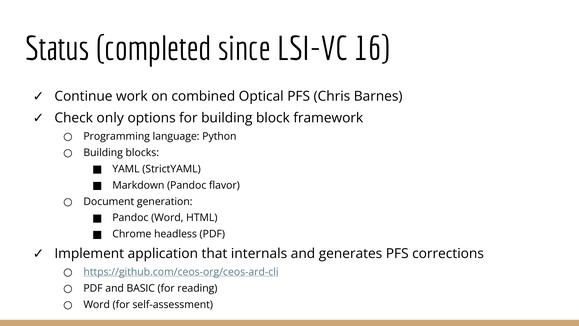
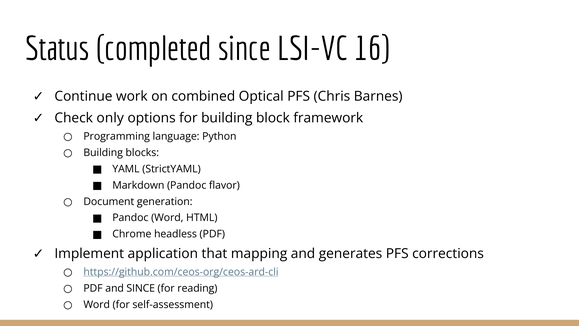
internals: internals -> mapping
and BASIC: BASIC -> SINCE
